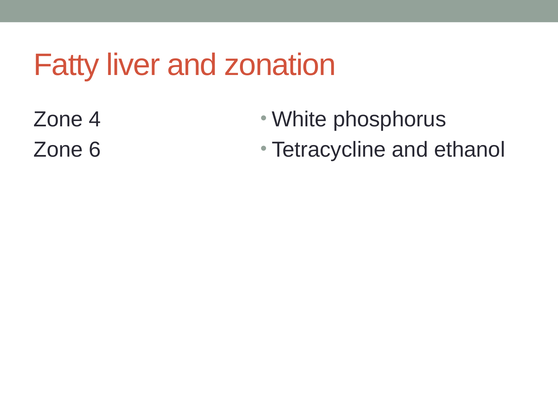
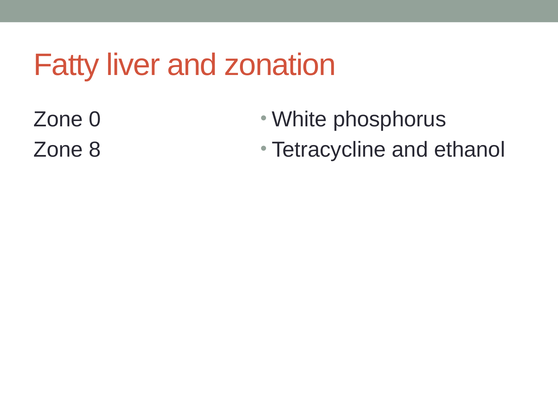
4: 4 -> 0
6: 6 -> 8
